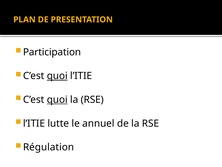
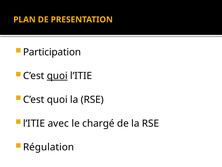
quoi at (57, 99) underline: present -> none
lutte: lutte -> avec
annuel: annuel -> chargé
